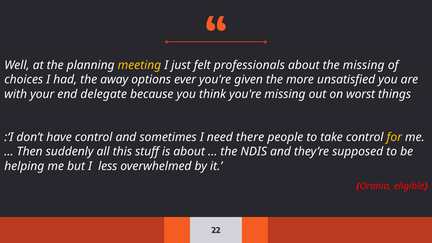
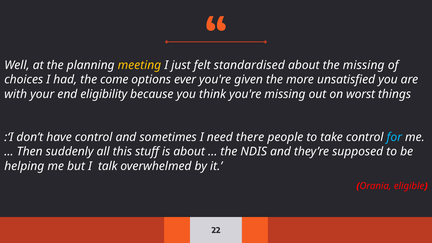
professionals: professionals -> standardised
away: away -> come
delegate: delegate -> eligibility
for colour: yellow -> light blue
less: less -> talk
